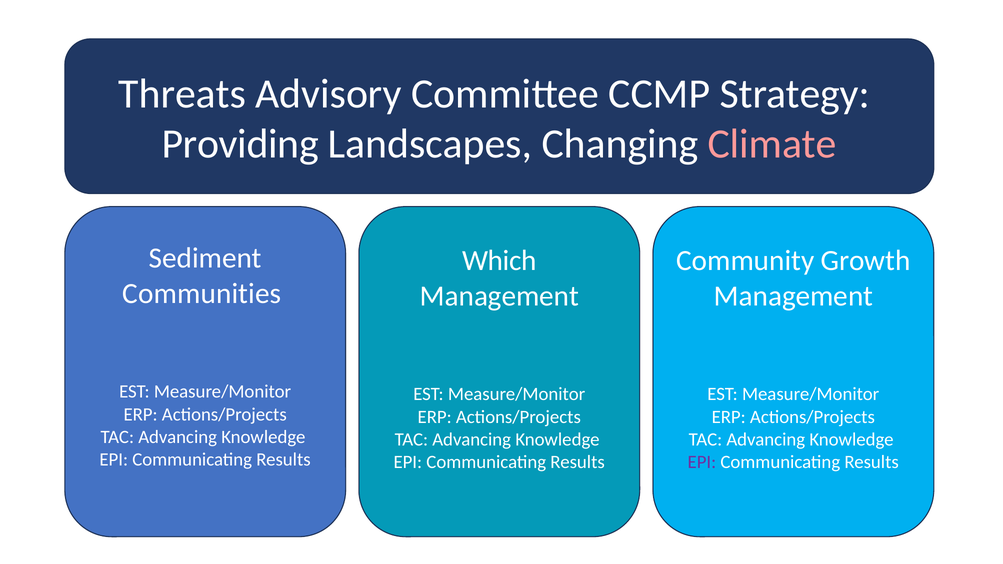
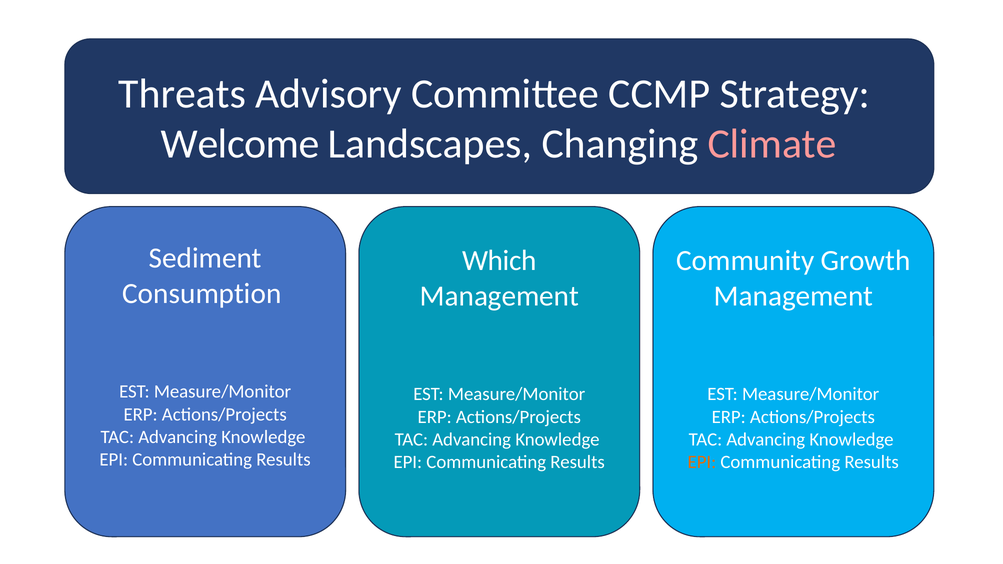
Providing: Providing -> Welcome
Communities: Communities -> Consumption
EPI at (702, 462) colour: purple -> orange
